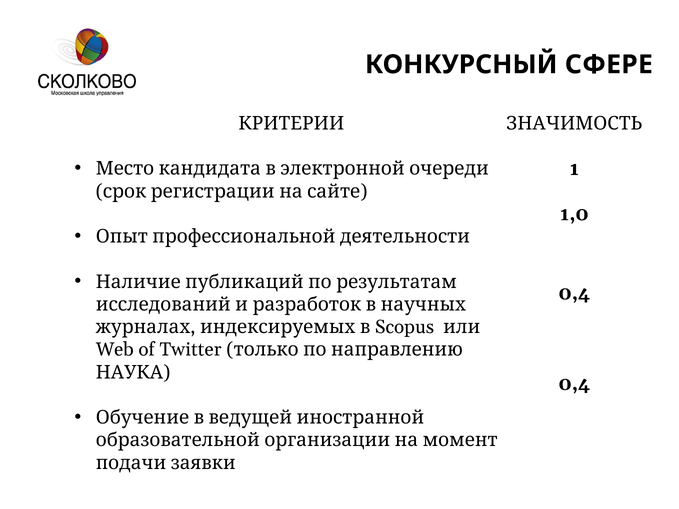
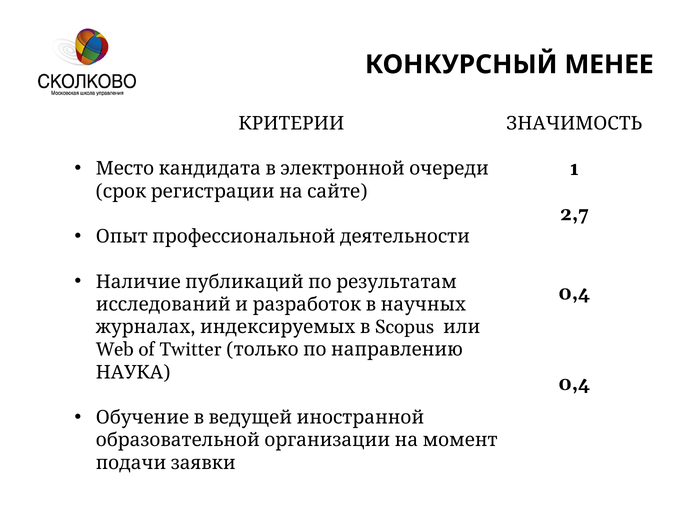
СФЕРЕ: СФЕРЕ -> МЕНЕЕ
1,0: 1,0 -> 2,7
